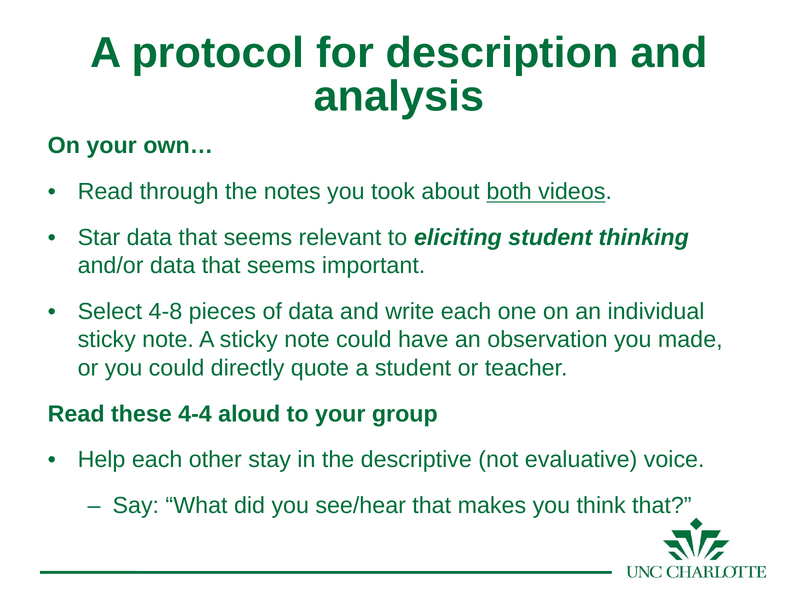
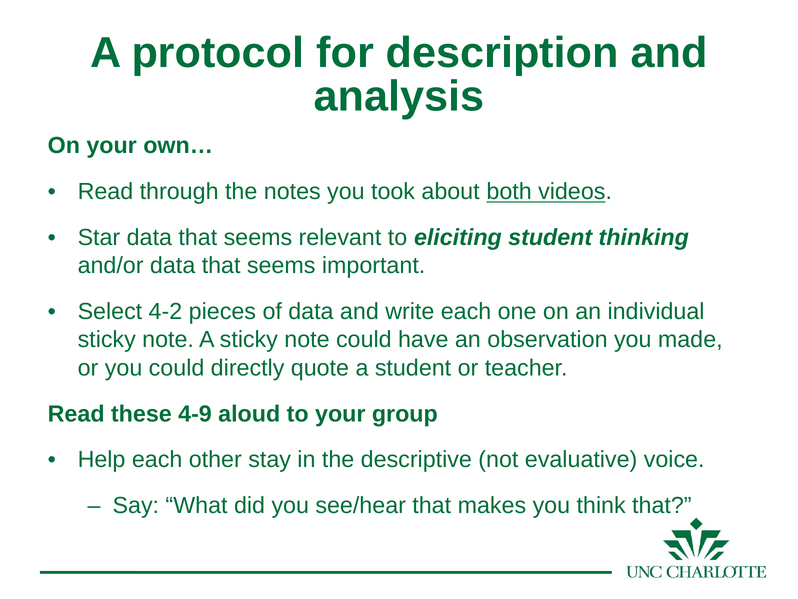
4-8: 4-8 -> 4-2
4-4: 4-4 -> 4-9
